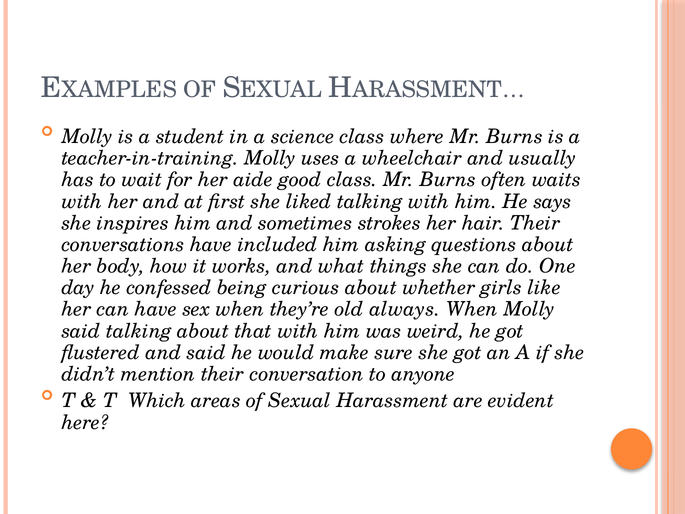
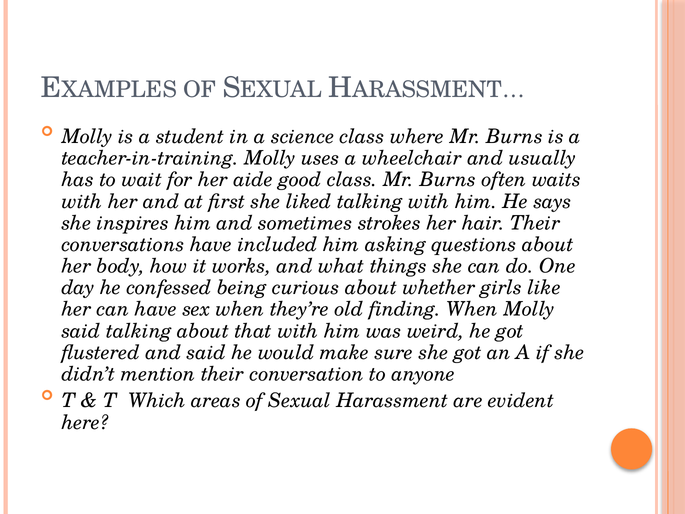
always: always -> finding
